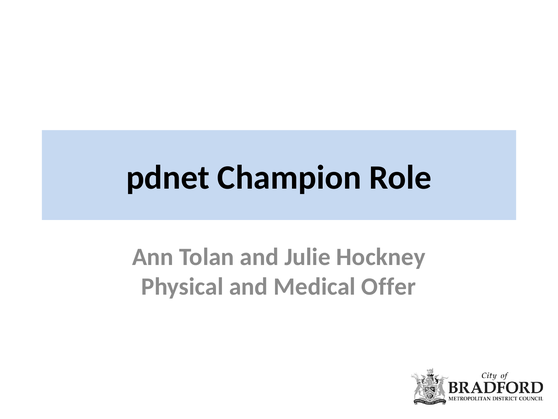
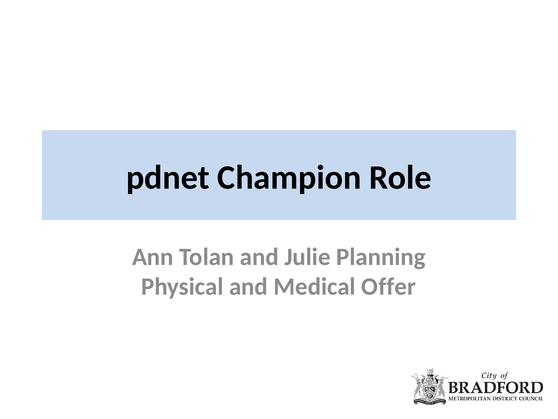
Hockney: Hockney -> Planning
